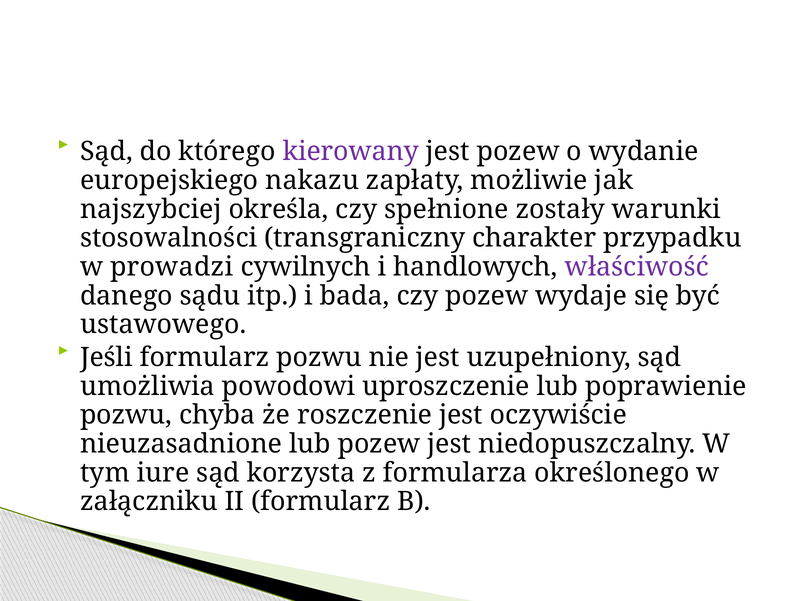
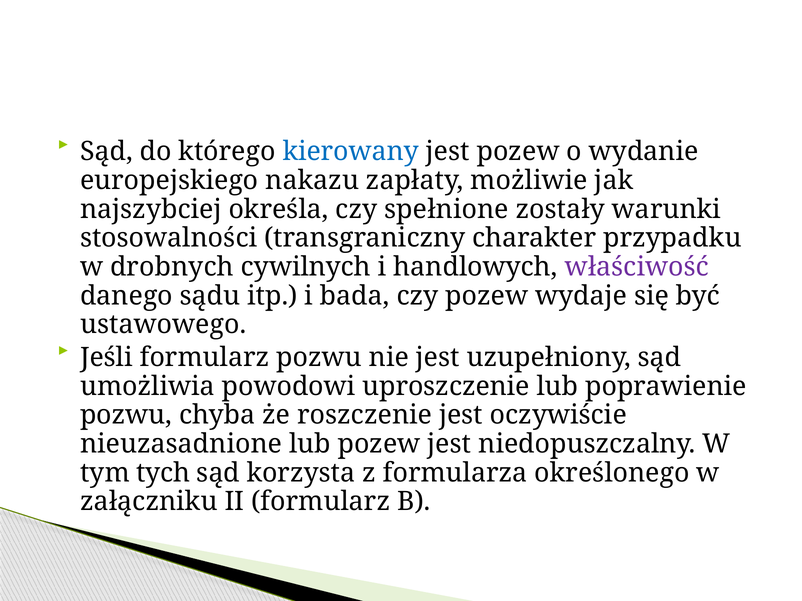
kierowany colour: purple -> blue
prowadzi: prowadzi -> drobnych
iure: iure -> tych
